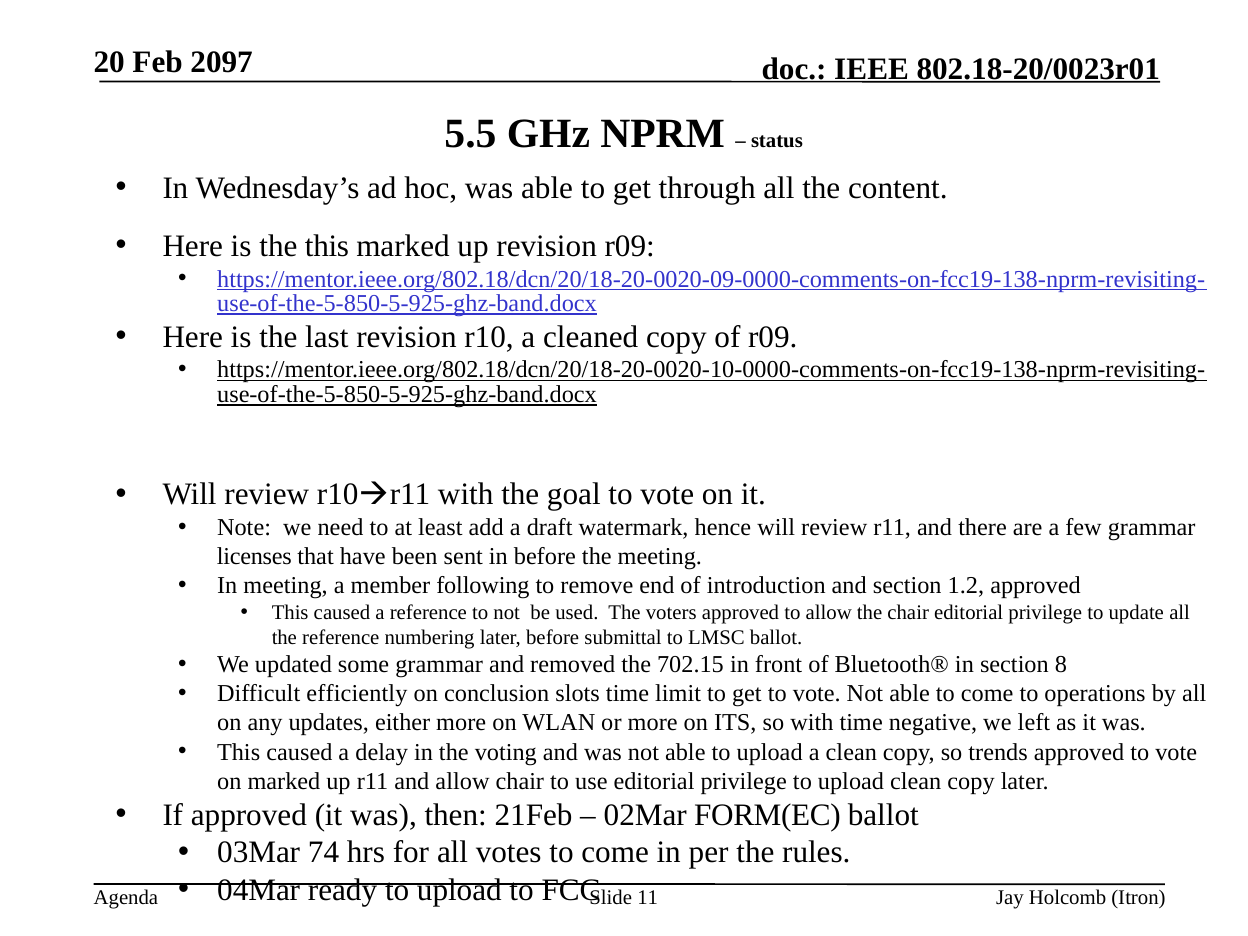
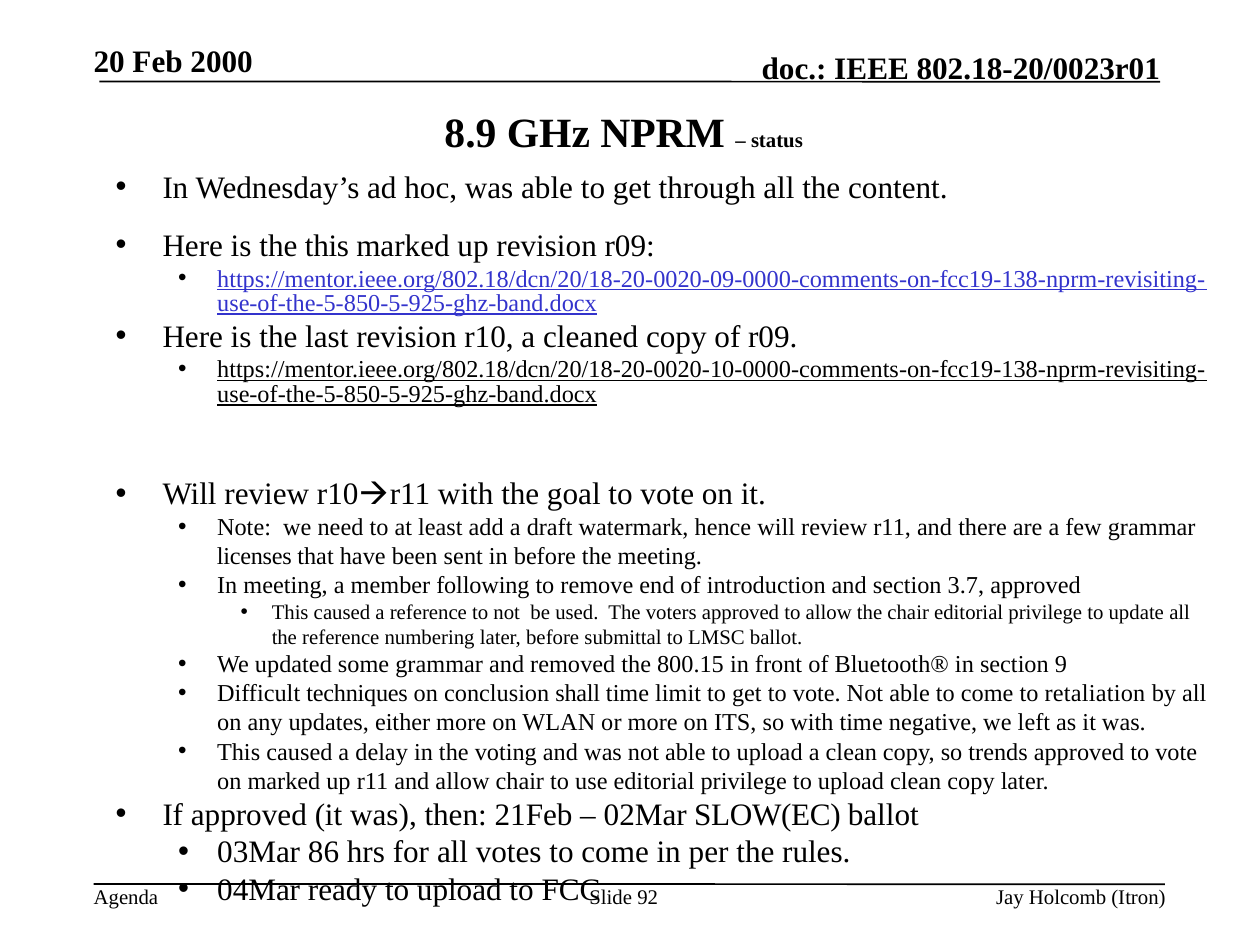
2097: 2097 -> 2000
5.5: 5.5 -> 8.9
1.2: 1.2 -> 3.7
702.15: 702.15 -> 800.15
8: 8 -> 9
efficiently: efficiently -> techniques
slots: slots -> shall
operations: operations -> retaliation
FORM(EC: FORM(EC -> SLOW(EC
74: 74 -> 86
11: 11 -> 92
